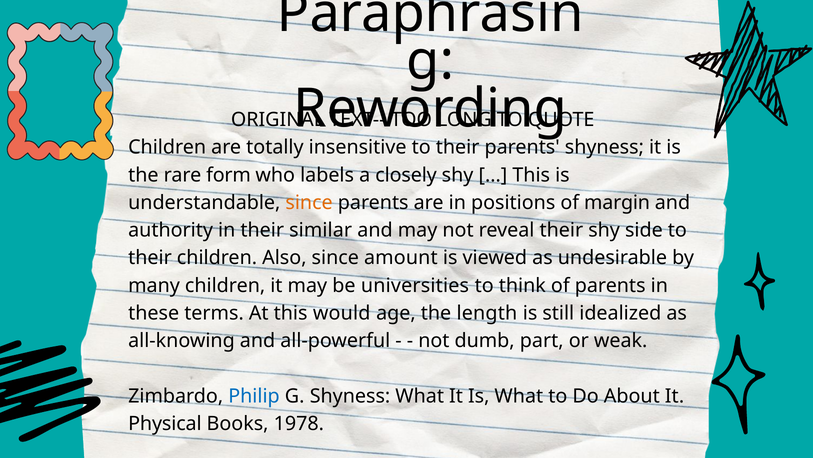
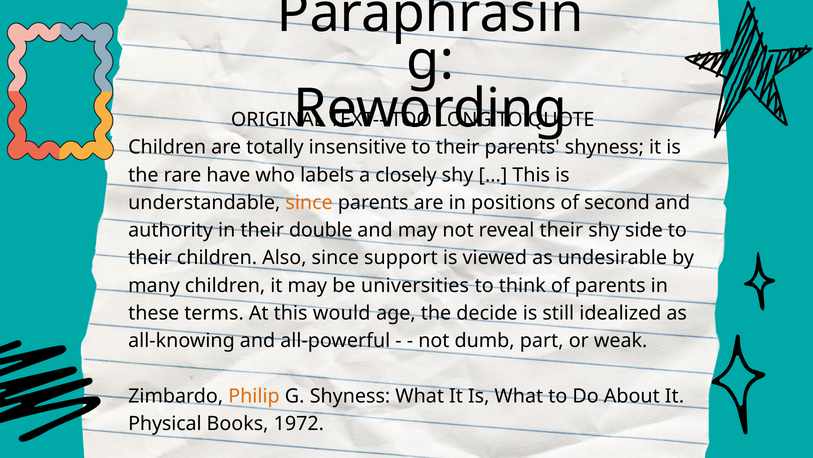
form: form -> have
margin: margin -> second
similar: similar -> double
amount: amount -> support
length: length -> decide
Philip colour: blue -> orange
1978: 1978 -> 1972
